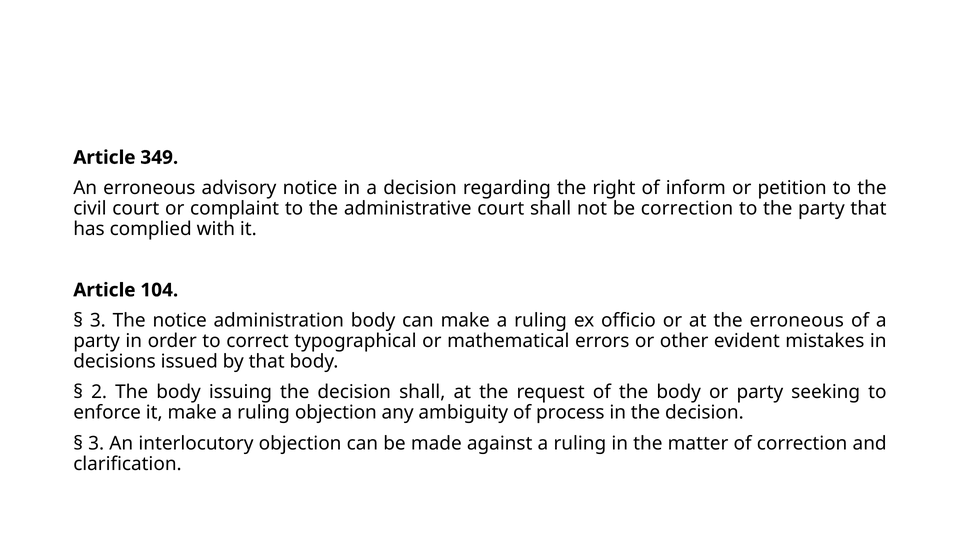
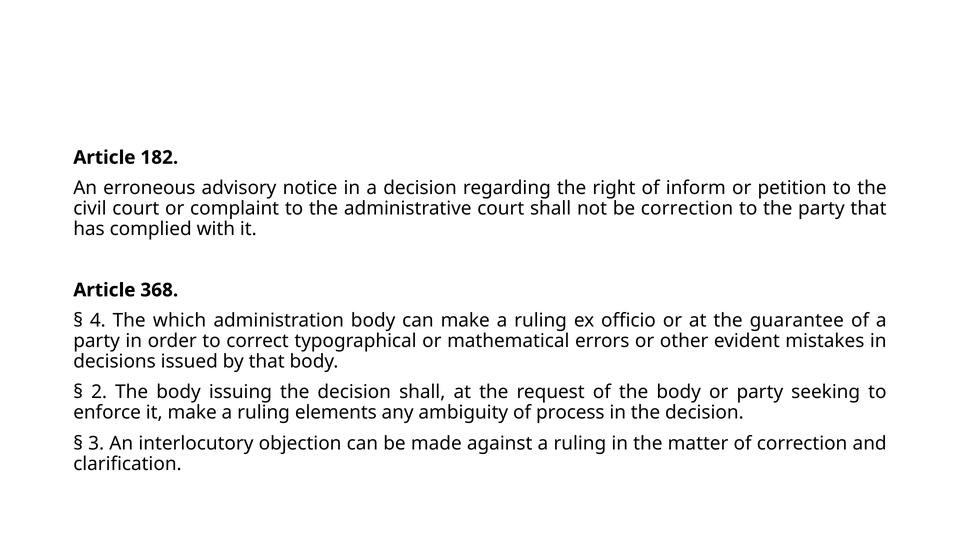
349: 349 -> 182
104: 104 -> 368
3 at (98, 321): 3 -> 4
The notice: notice -> which
the erroneous: erroneous -> guarantee
ruling objection: objection -> elements
